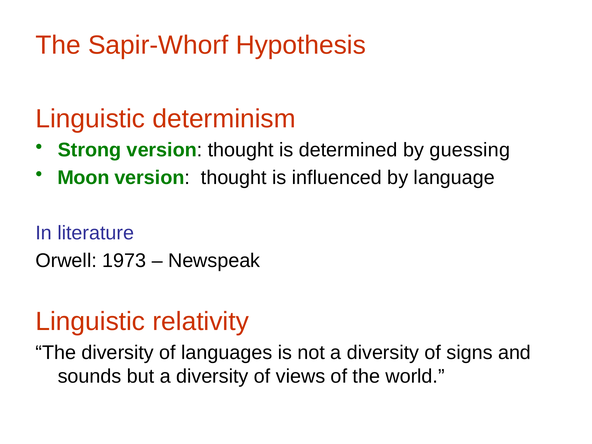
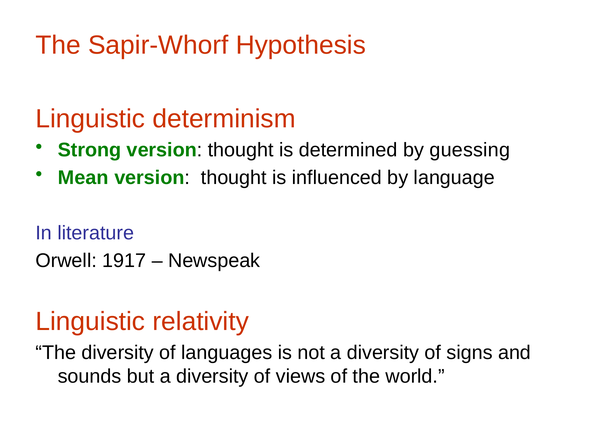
Moon: Moon -> Mean
1973: 1973 -> 1917
